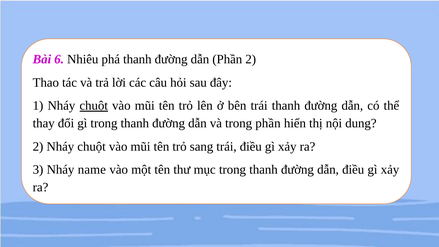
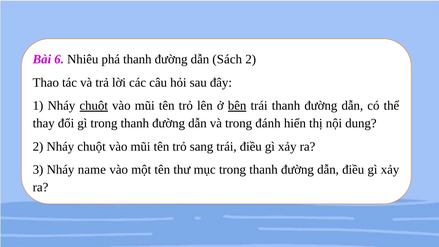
dẫn Phần: Phần -> Sách
bên underline: none -> present
trong phần: phần -> đánh
